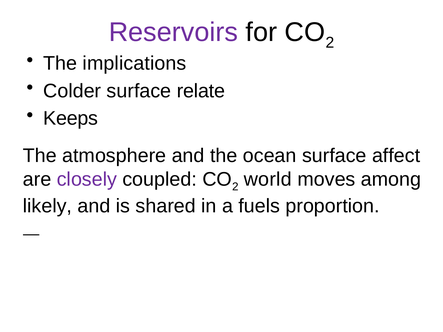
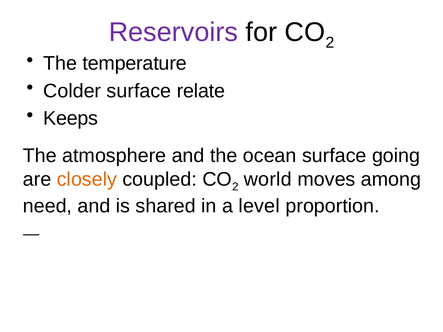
implications: implications -> temperature
affect: affect -> going
closely colour: purple -> orange
likely: likely -> need
fuels: fuels -> level
